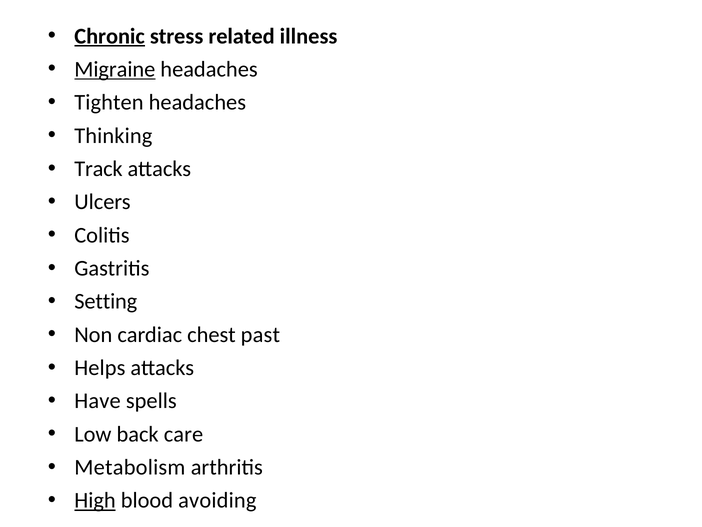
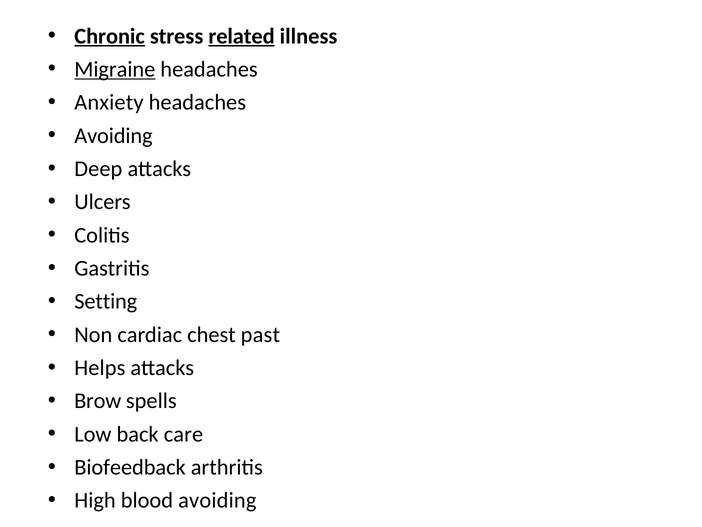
related underline: none -> present
Tighten: Tighten -> Anxiety
Thinking at (113, 135): Thinking -> Avoiding
Track: Track -> Deep
Have: Have -> Brow
Metabolism: Metabolism -> Biofeedback
High underline: present -> none
